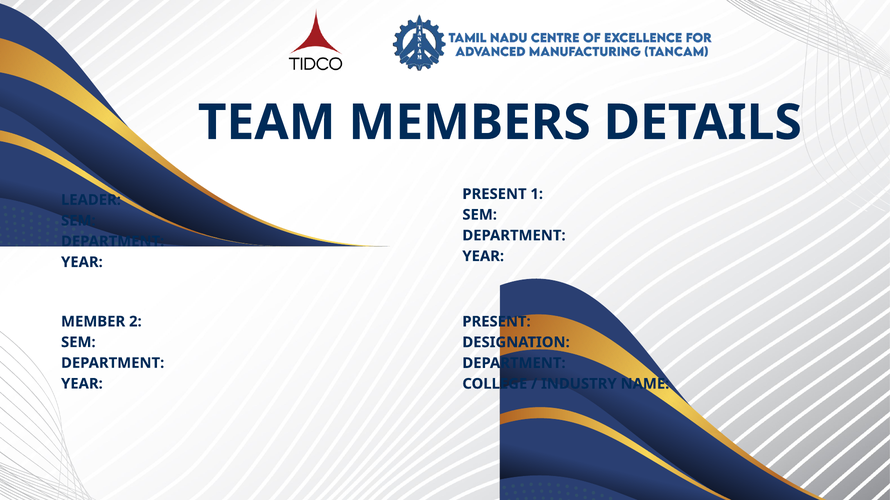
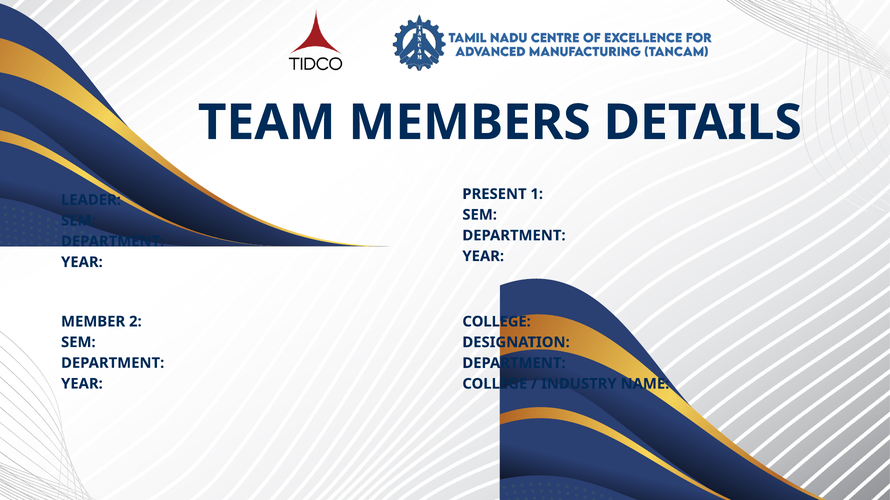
PRESENT at (497, 322): PRESENT -> COLLEGE
